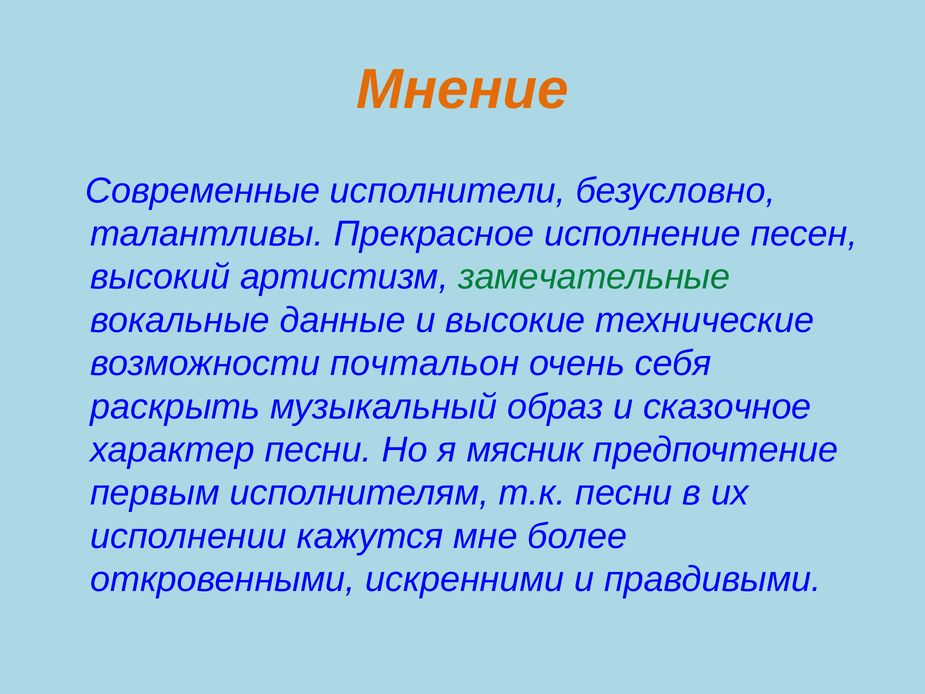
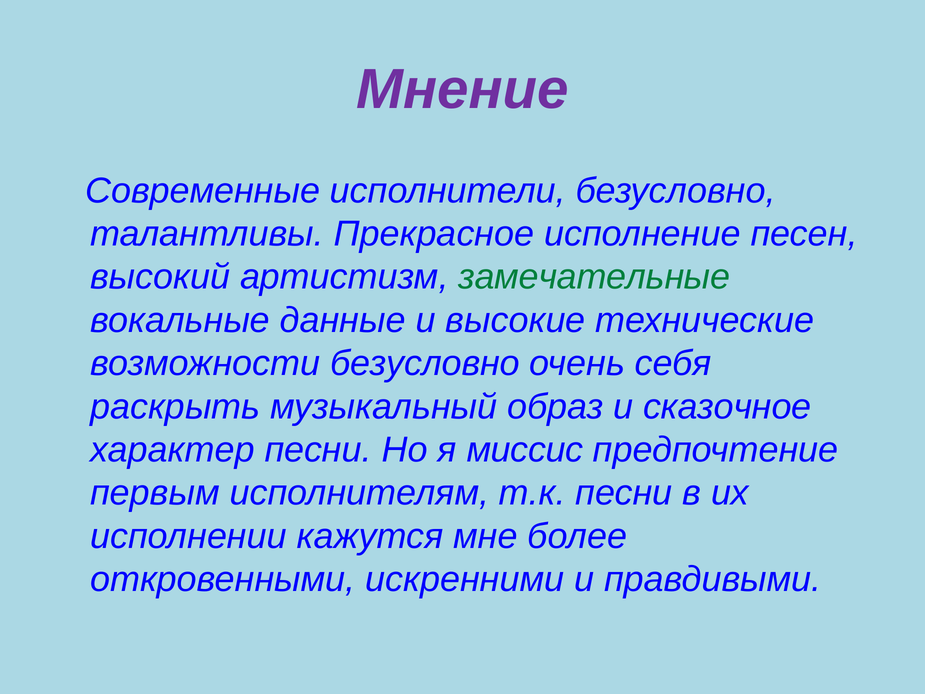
Мнение colour: orange -> purple
возможности почтальон: почтальон -> безусловно
мясник: мясник -> миссис
